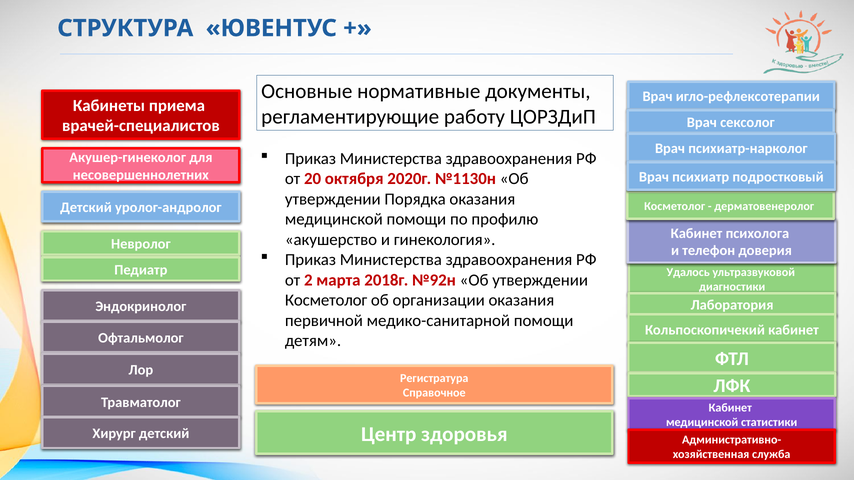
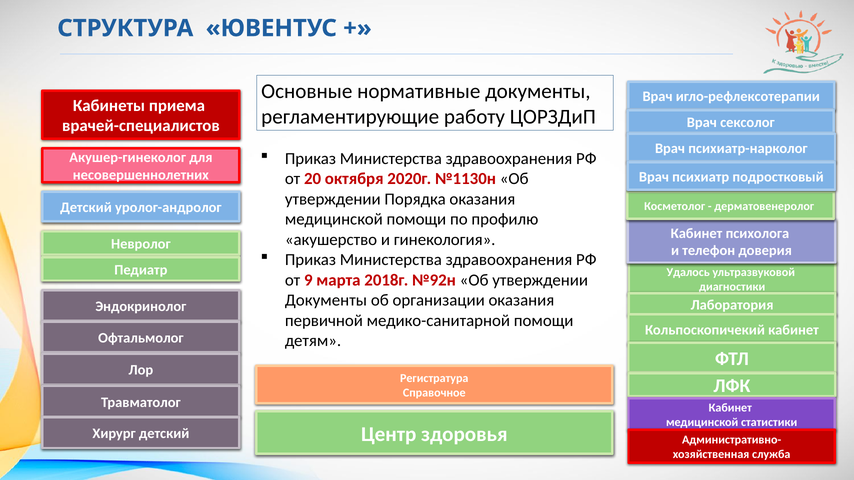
2: 2 -> 9
Косметолог at (326, 301): Косметолог -> Документы
